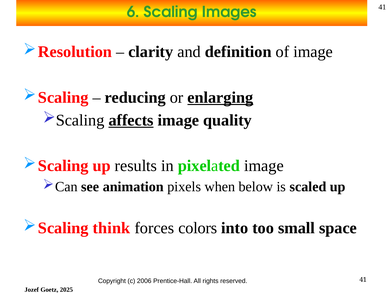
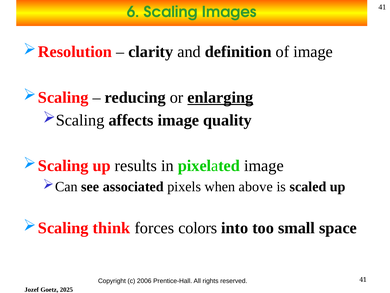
affects underline: present -> none
animation: animation -> associated
below: below -> above
